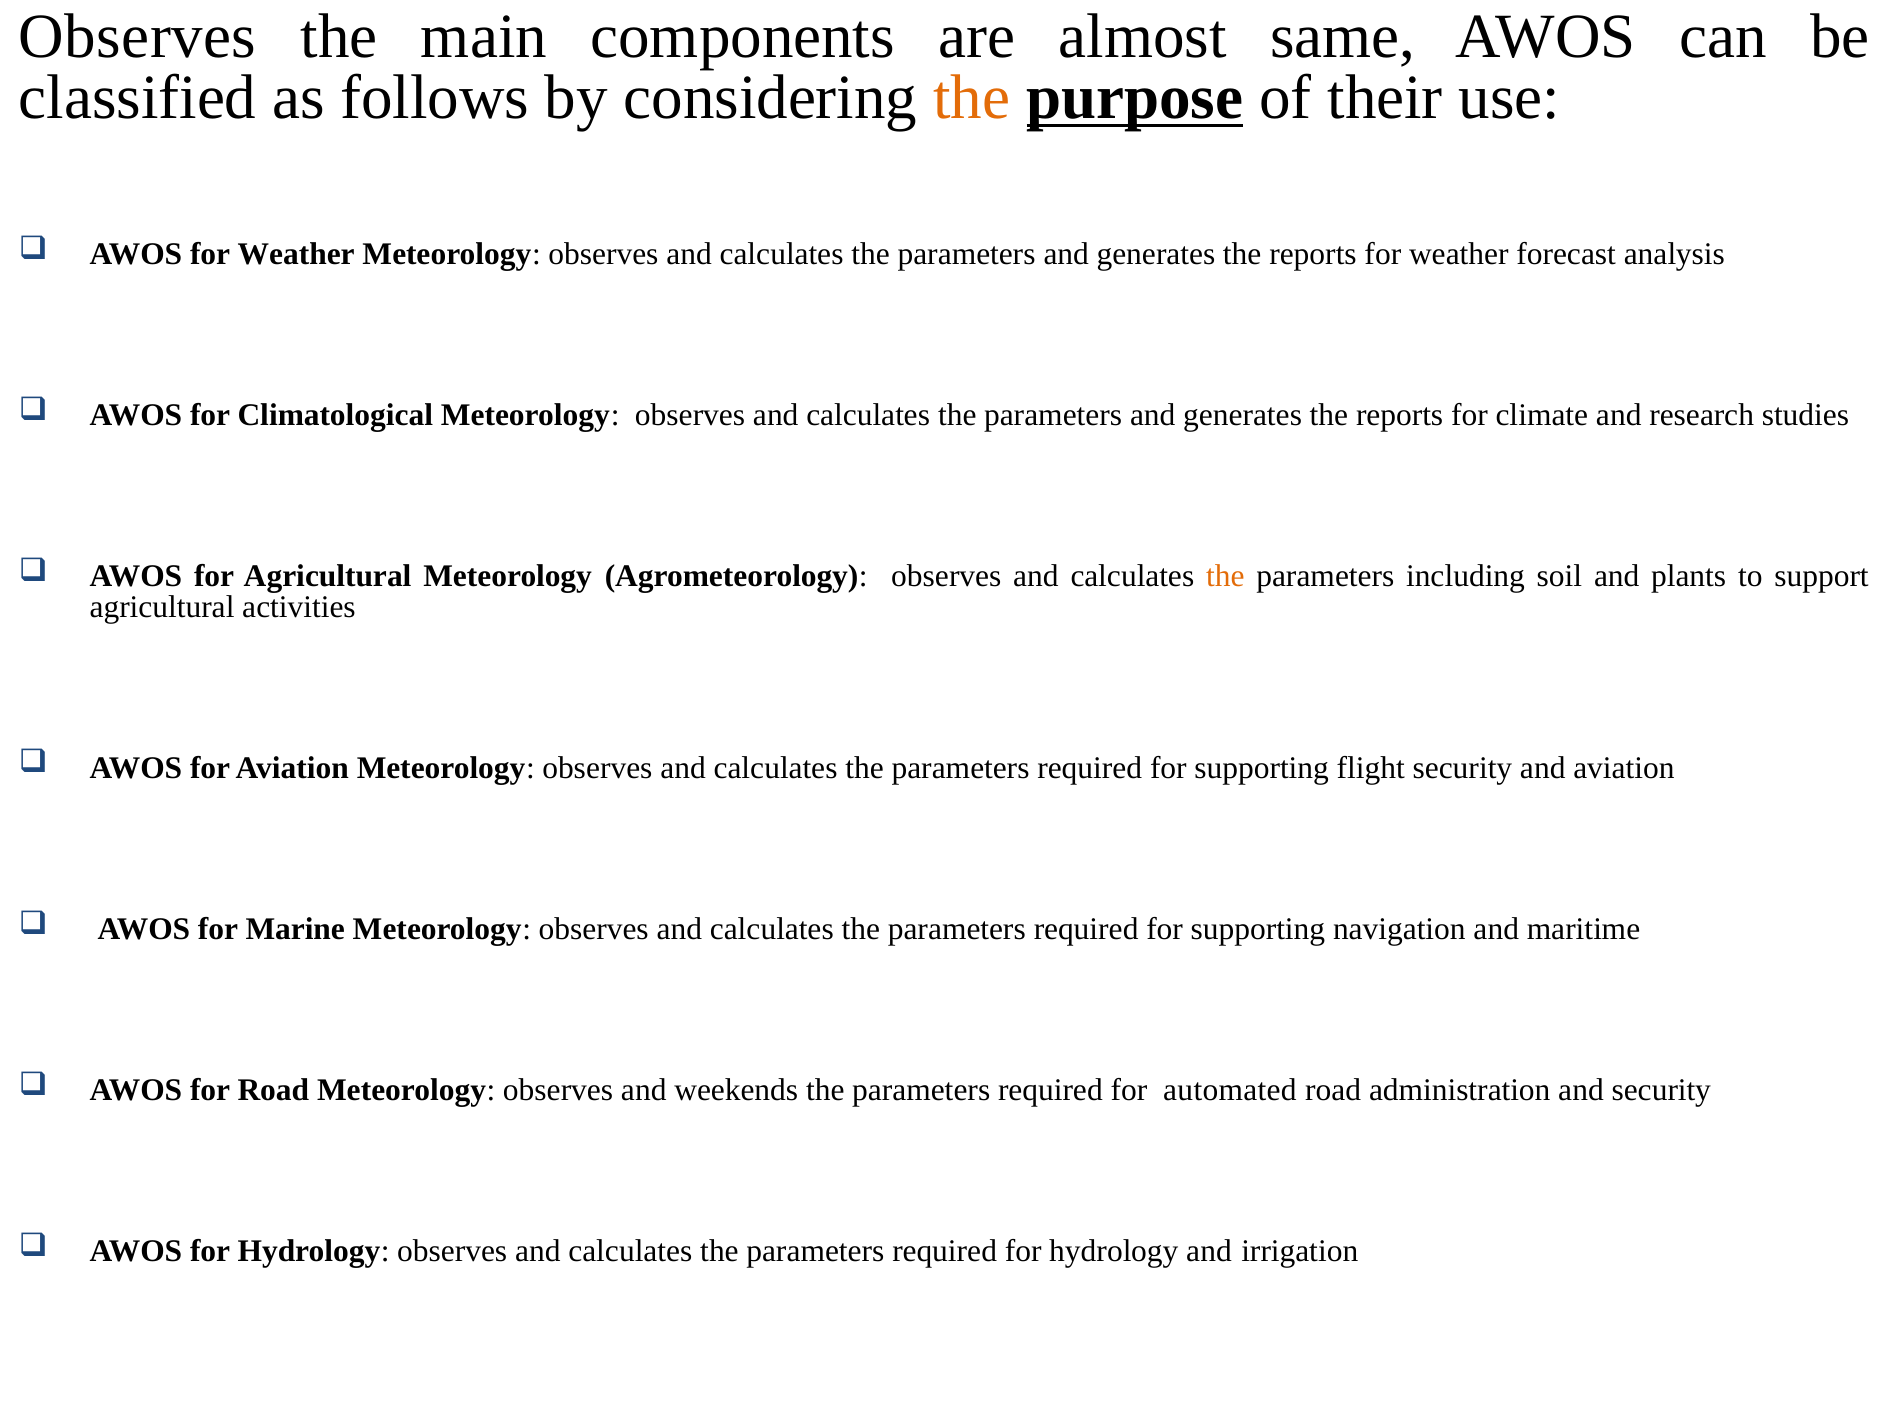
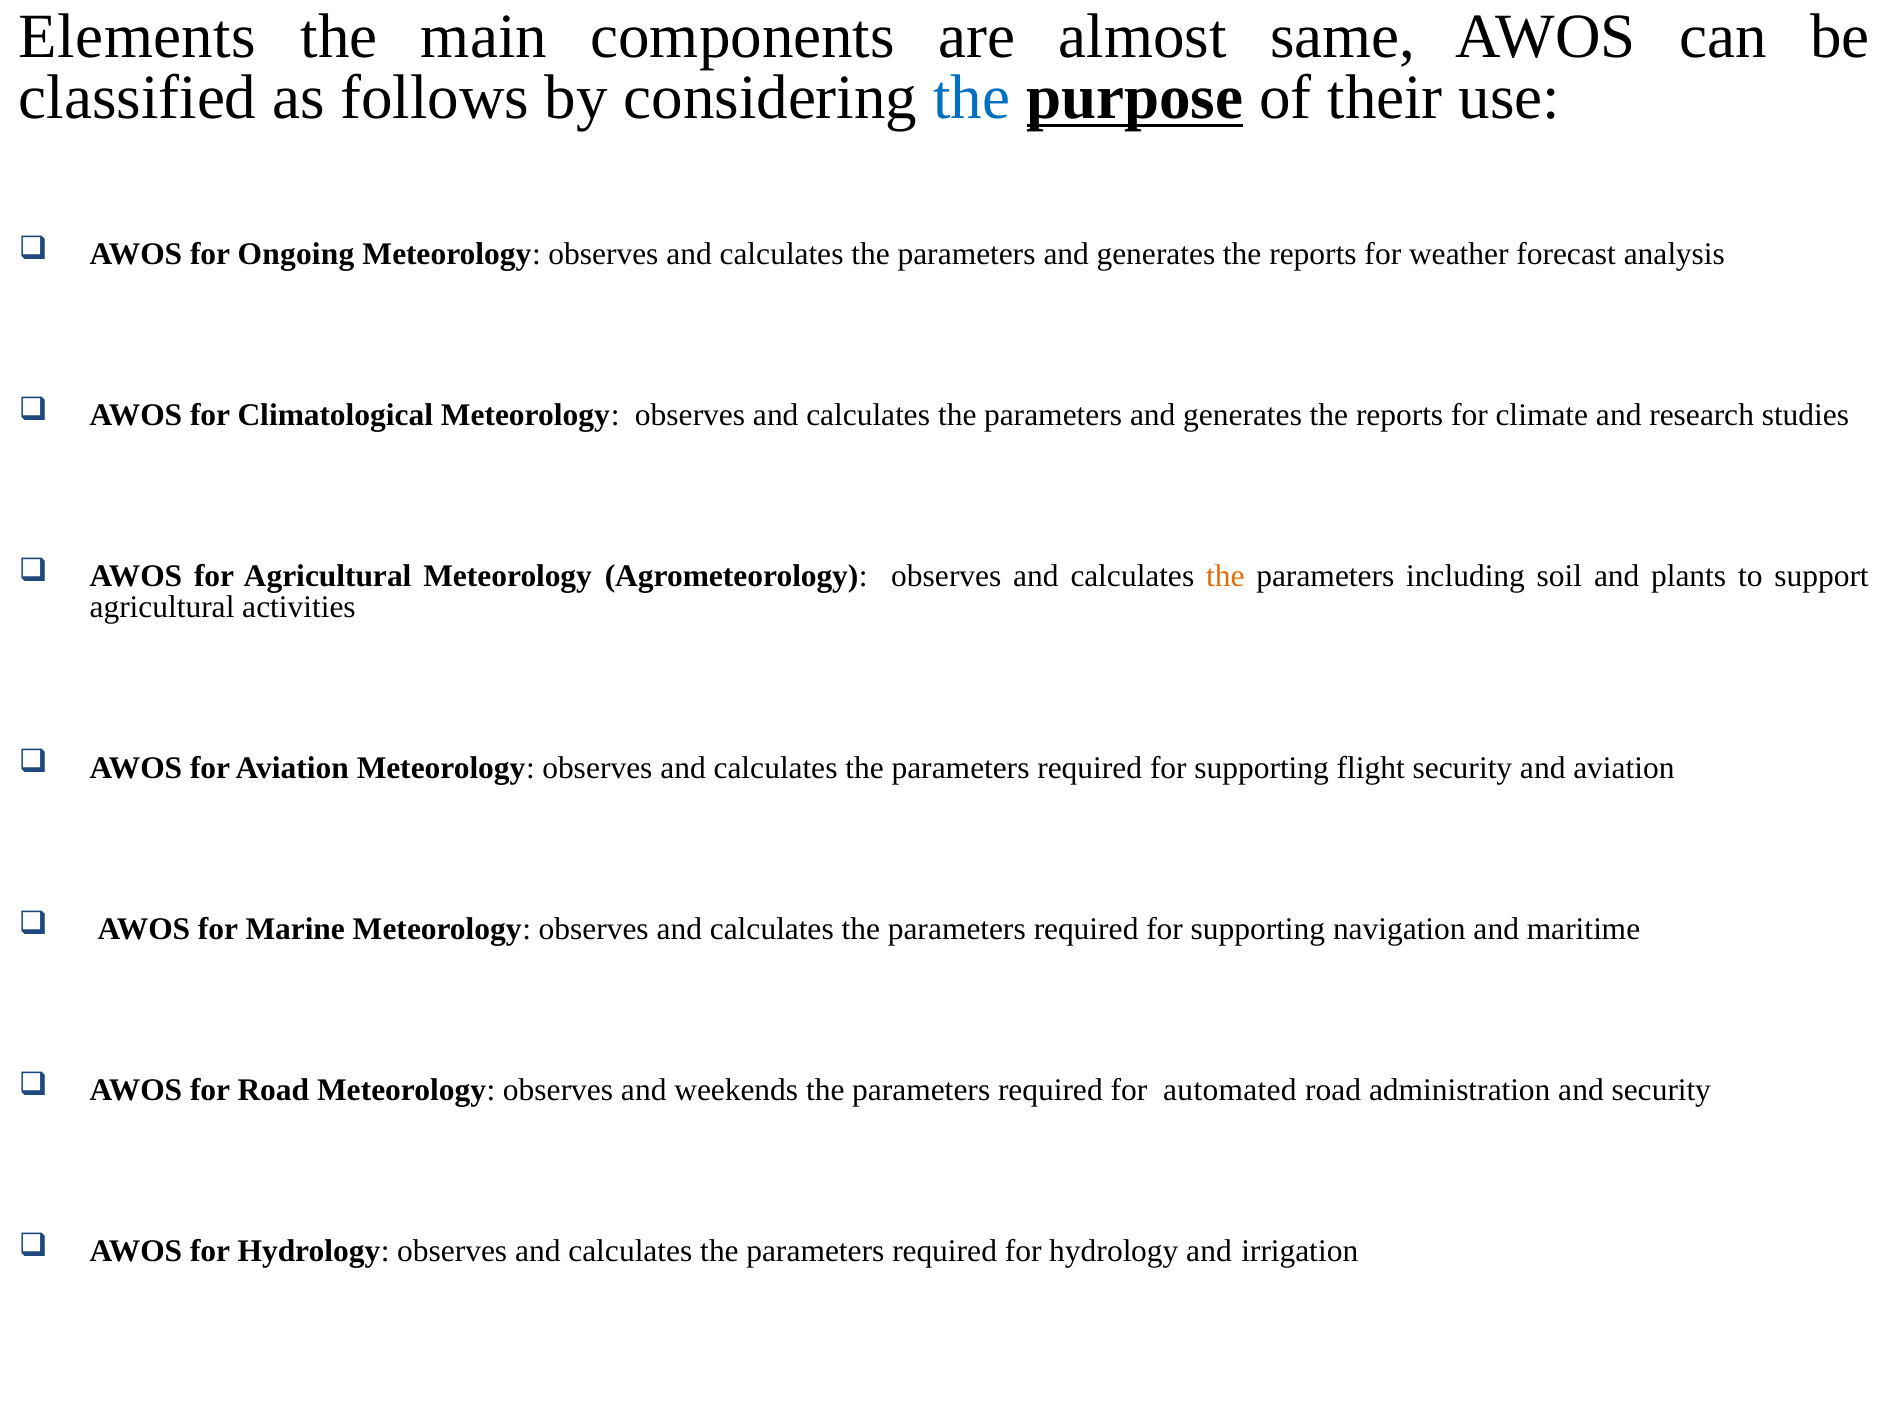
Observes at (138, 37): Observes -> Elements
the at (972, 98) colour: orange -> blue
AWOS for Weather: Weather -> Ongoing
